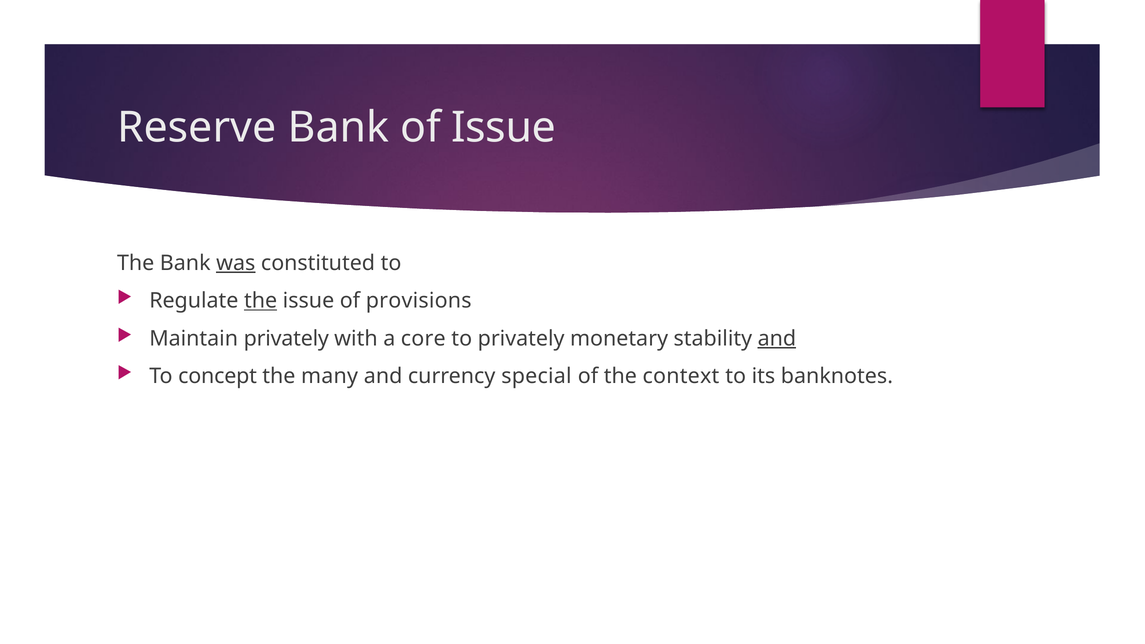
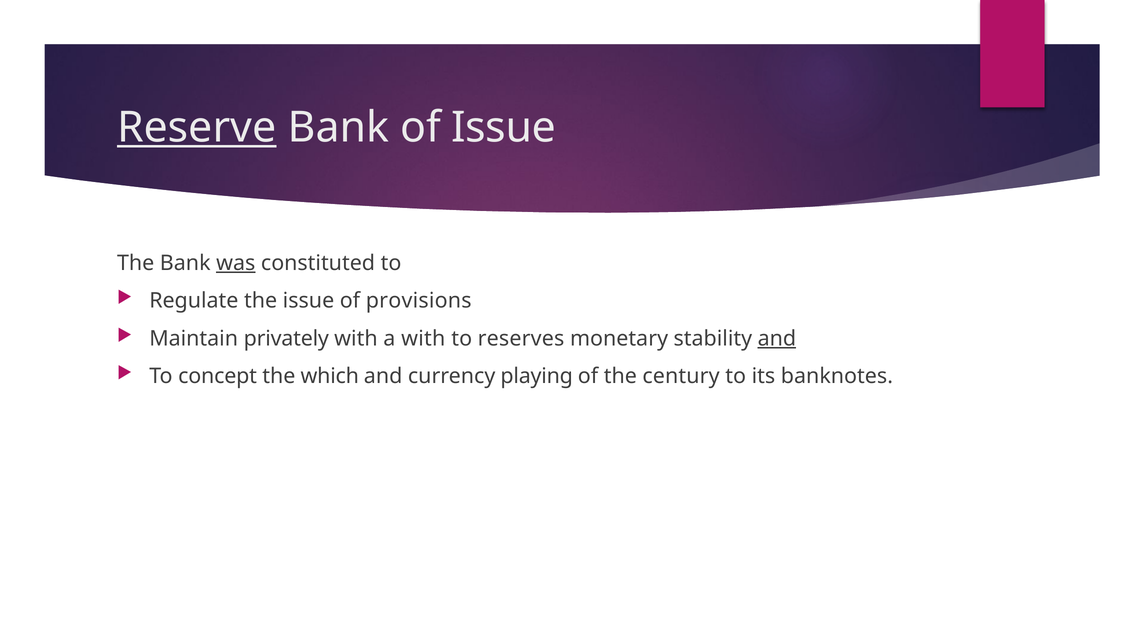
Reserve underline: none -> present
the at (261, 301) underline: present -> none
a core: core -> with
to privately: privately -> reserves
many: many -> which
special: special -> playing
context: context -> century
